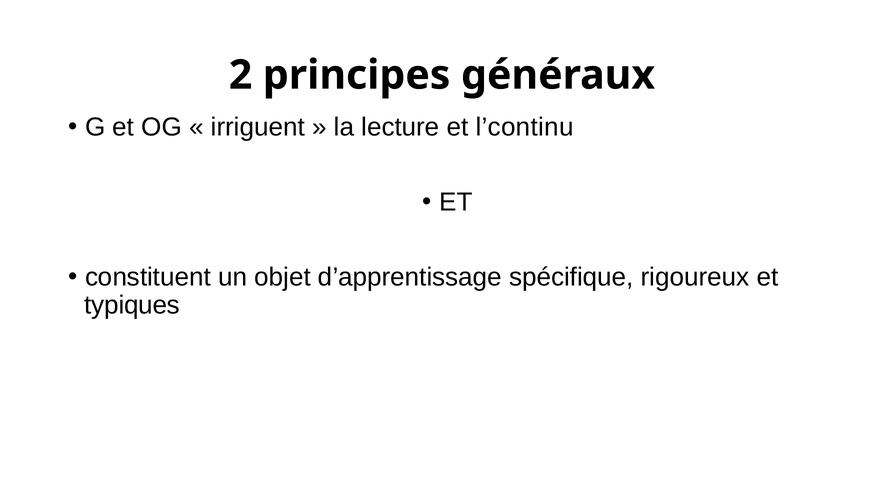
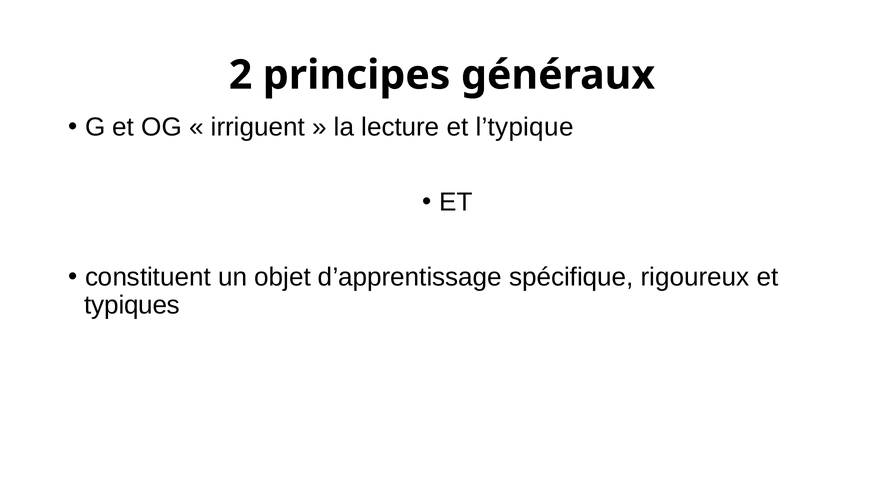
l’continu: l’continu -> l’typique
